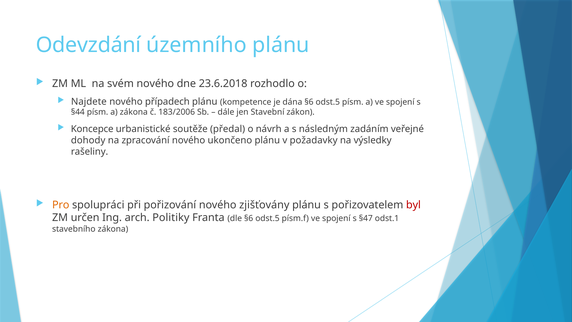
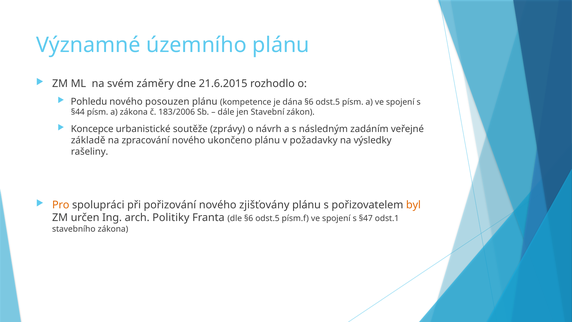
Odevzdání: Odevzdání -> Významné
svém nového: nového -> záměry
23.6.2018: 23.6.2018 -> 21.6.2015
Najdete: Najdete -> Pohledu
případech: případech -> posouzen
předal: předal -> zprávy
dohody: dohody -> základě
byl colour: red -> orange
